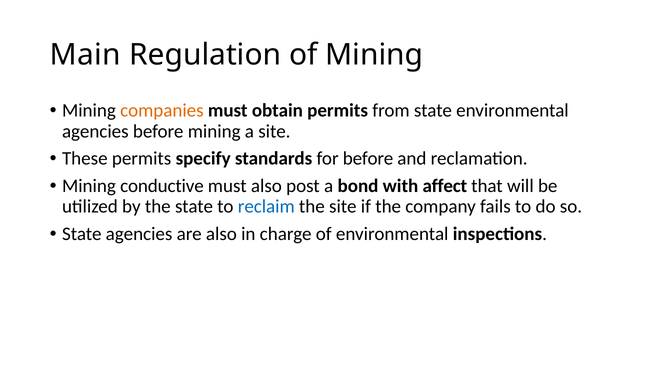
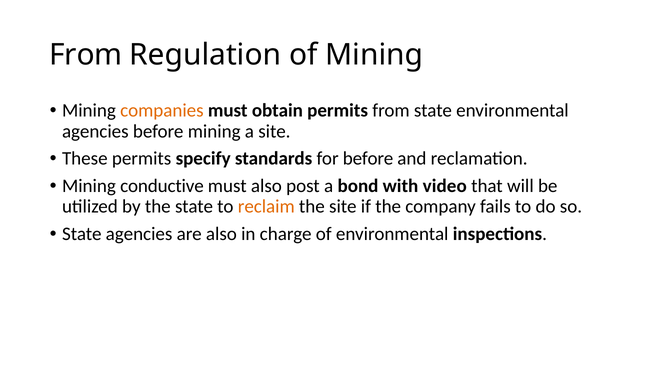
Main at (85, 55): Main -> From
affect: affect -> video
reclaim colour: blue -> orange
